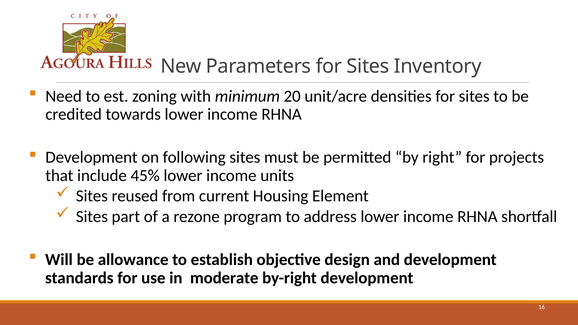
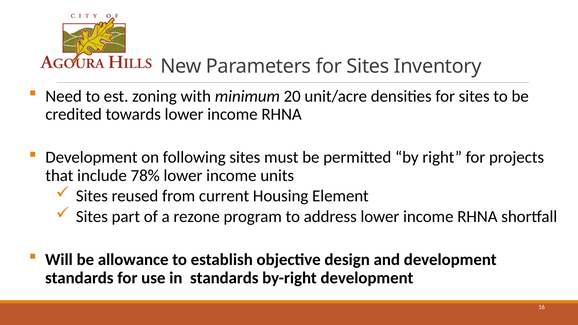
45%: 45% -> 78%
in moderate: moderate -> standards
